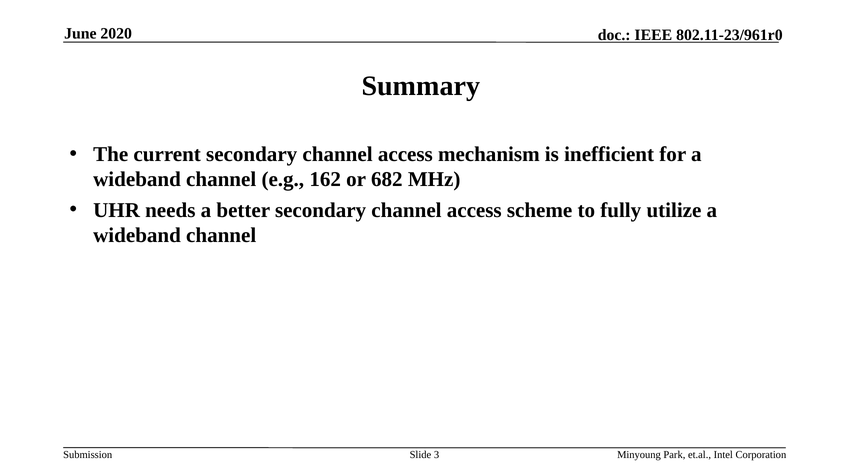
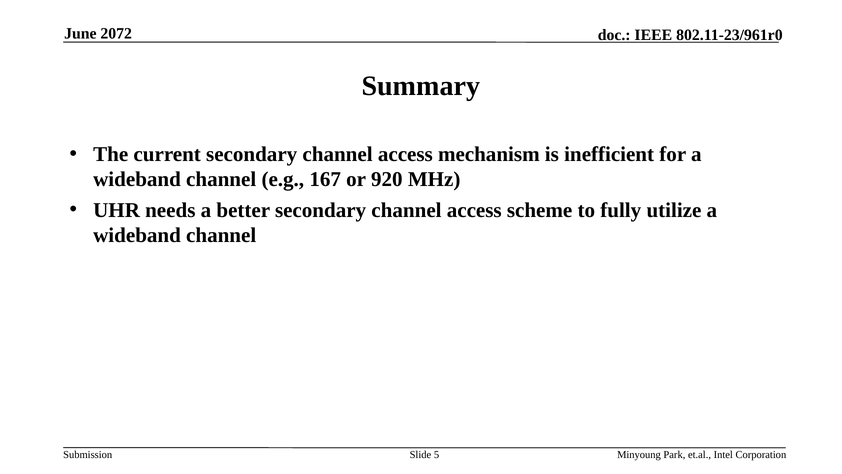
2020: 2020 -> 2072
162: 162 -> 167
682: 682 -> 920
3: 3 -> 5
